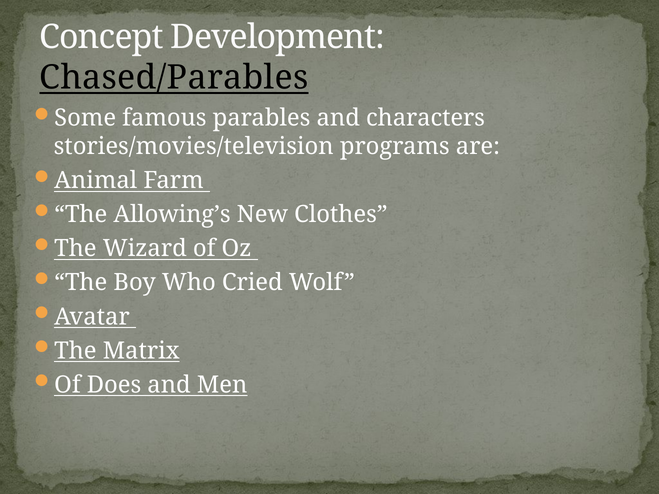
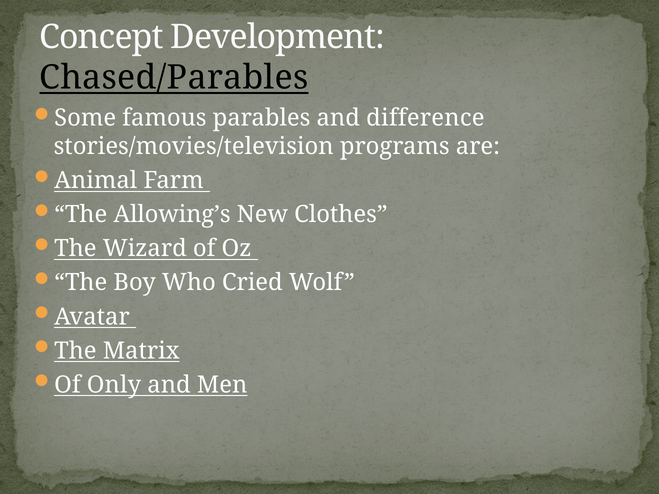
characters: characters -> difference
Does: Does -> Only
